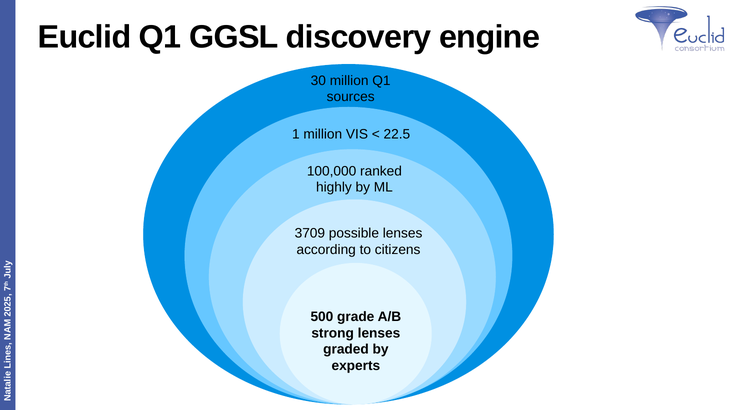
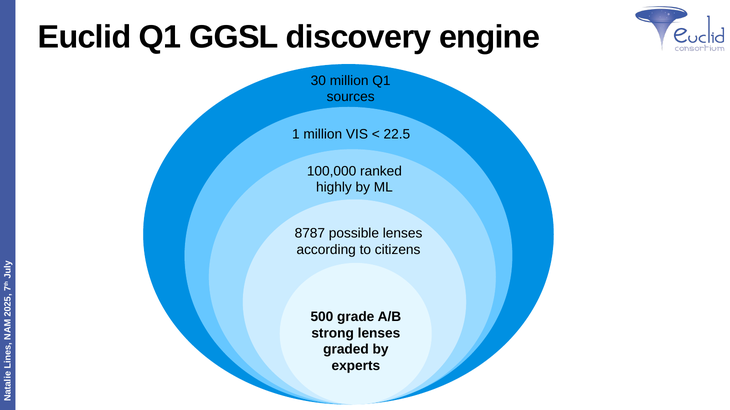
3709: 3709 -> 8787
